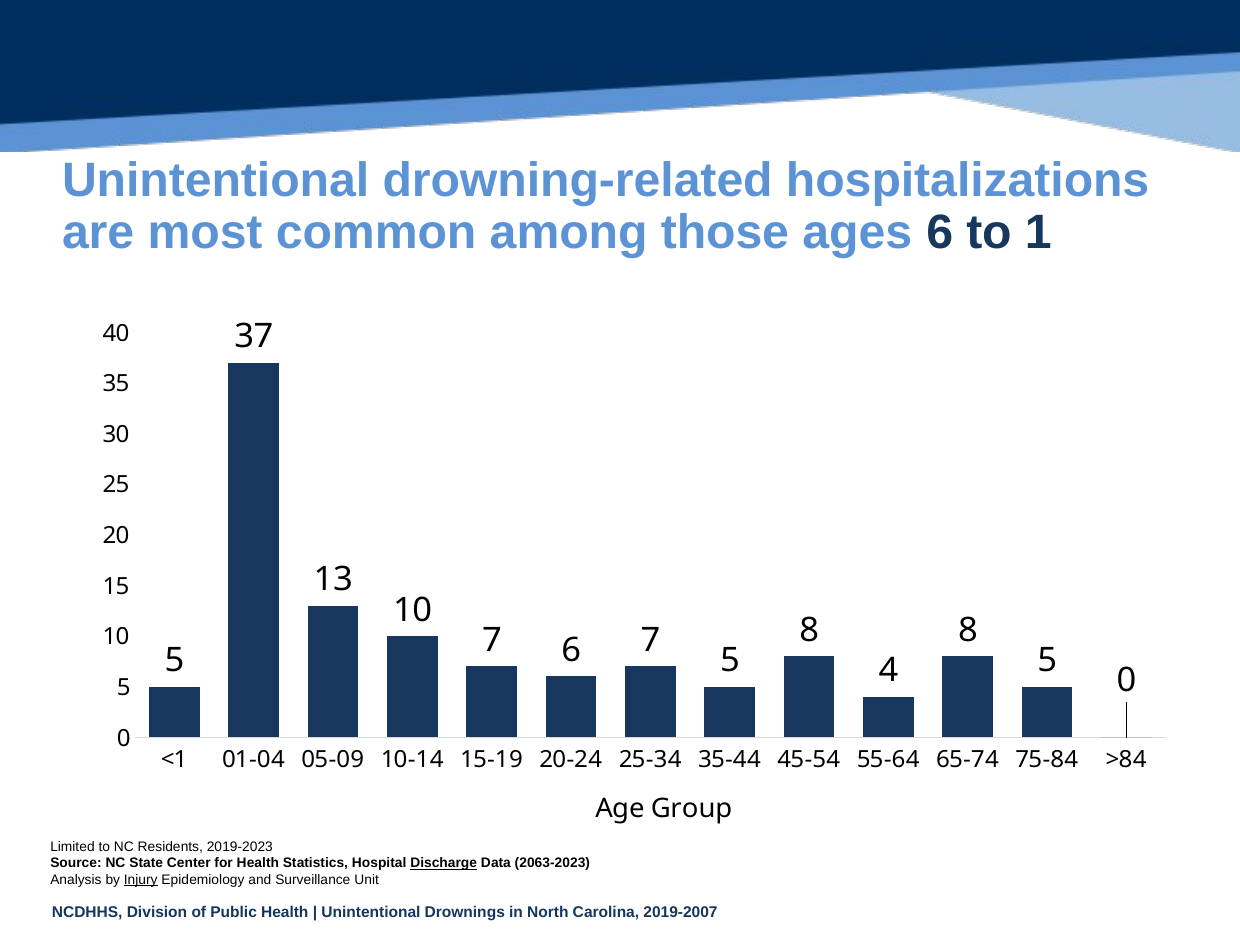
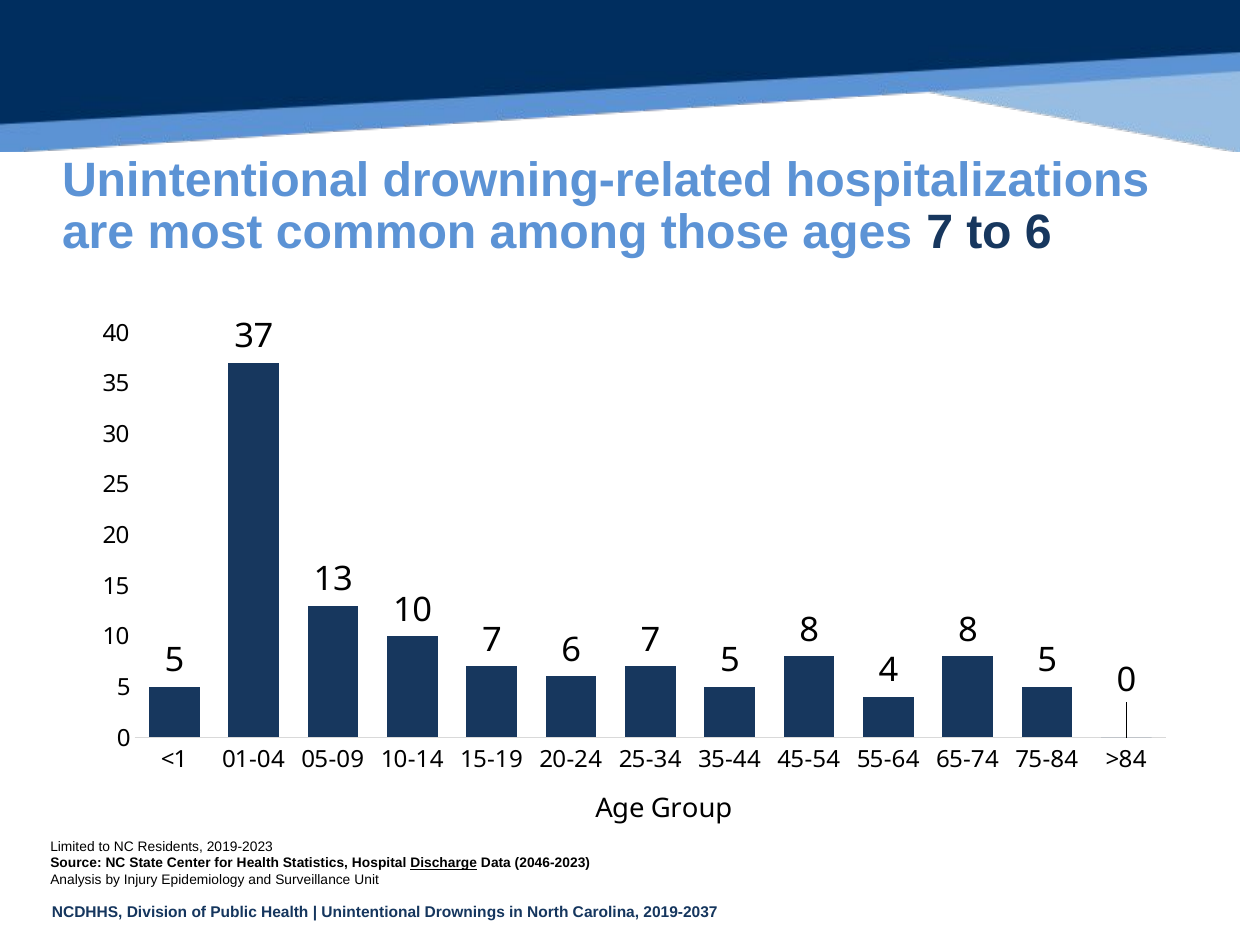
ages 6: 6 -> 7
to 1: 1 -> 6
2063-2023: 2063-2023 -> 2046-2023
Injury underline: present -> none
2019-2007: 2019-2007 -> 2019-2037
